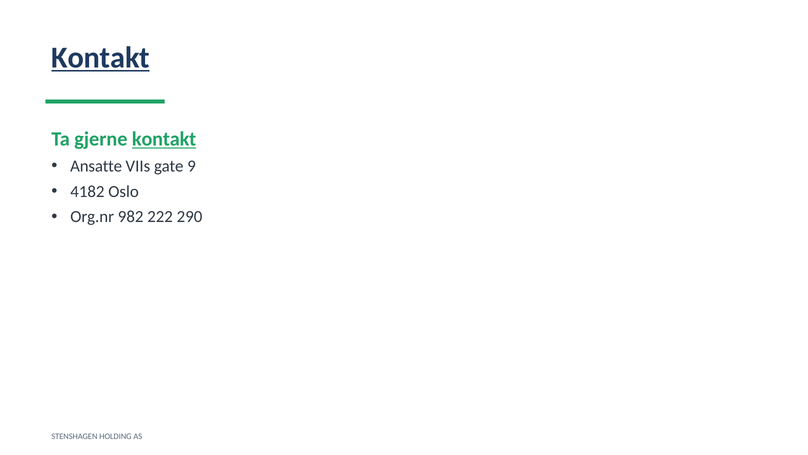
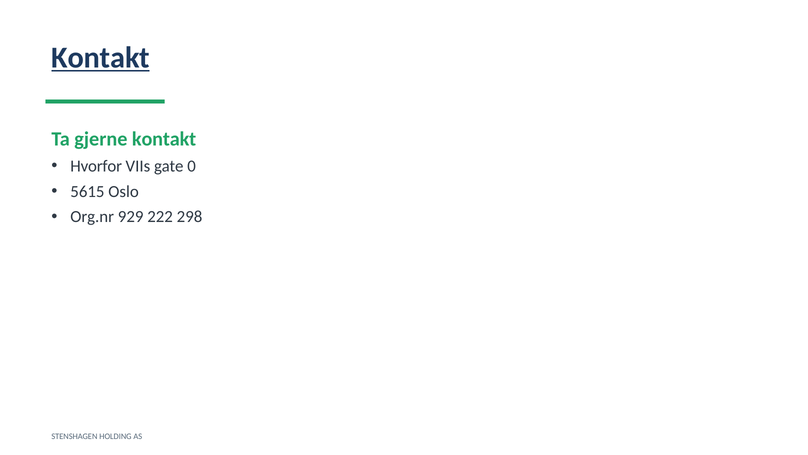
kontakt at (164, 139) underline: present -> none
Ansatte: Ansatte -> Hvorfor
9: 9 -> 0
4182: 4182 -> 5615
982: 982 -> 929
290: 290 -> 298
